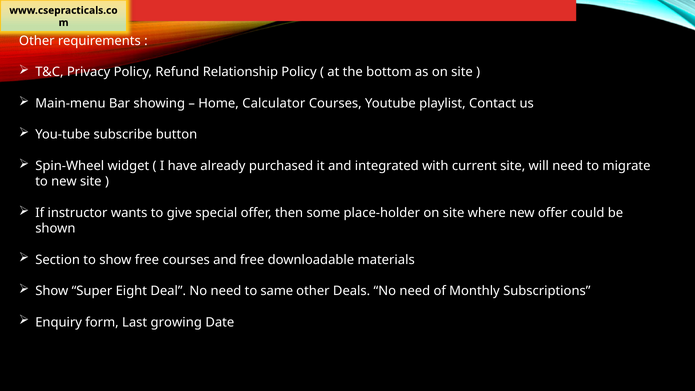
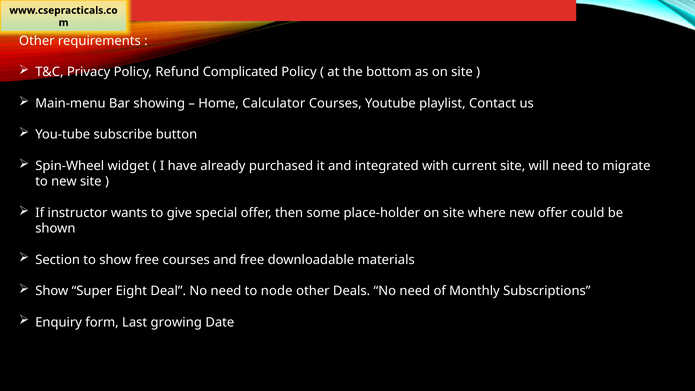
Relationship: Relationship -> Complicated
same: same -> node
